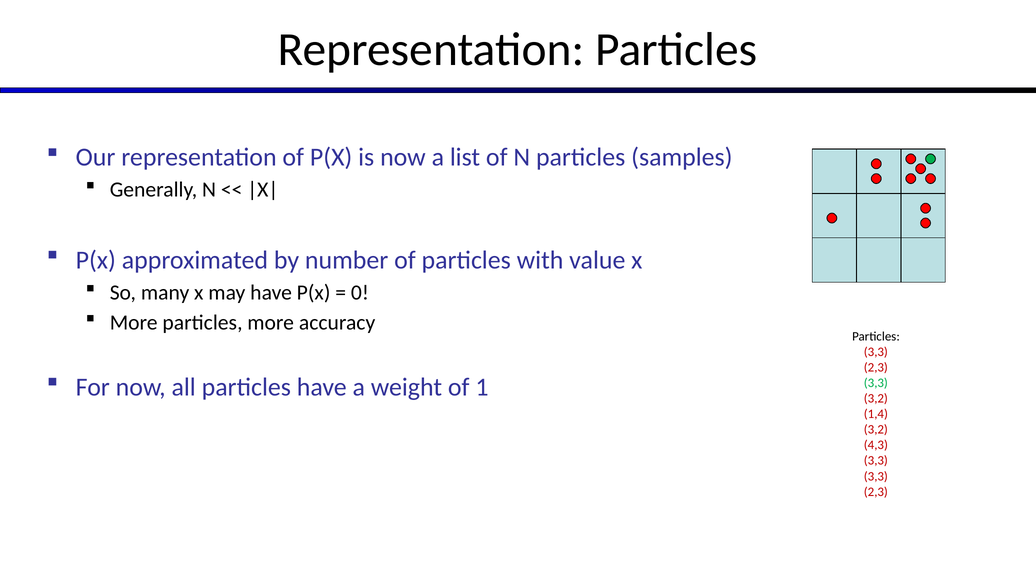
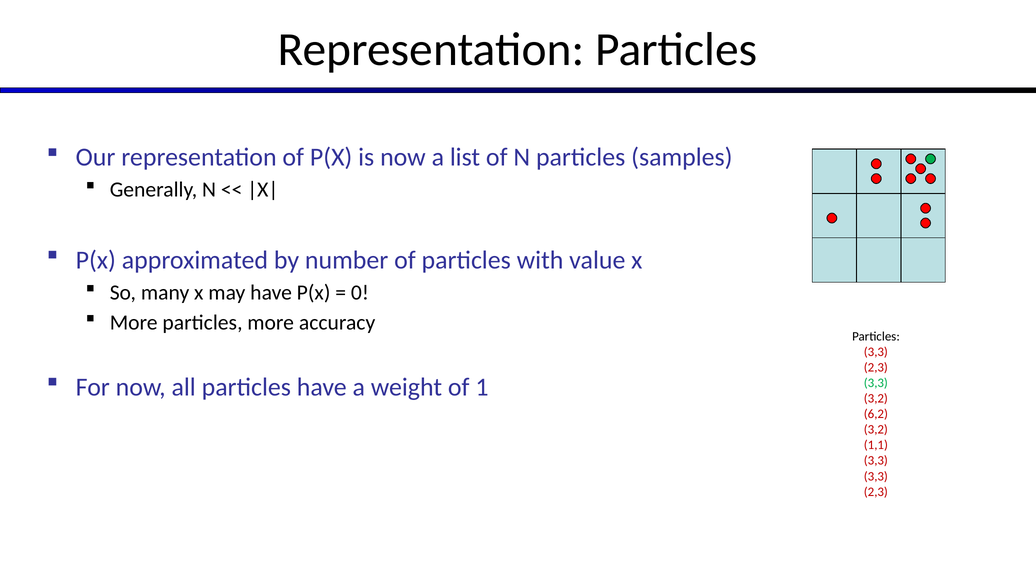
1,4: 1,4 -> 6,2
4,3: 4,3 -> 1,1
